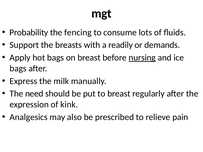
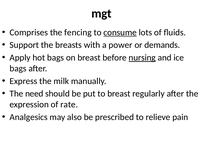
Probability: Probability -> Comprises
consume underline: none -> present
readily: readily -> power
kink: kink -> rate
